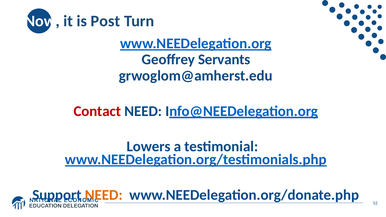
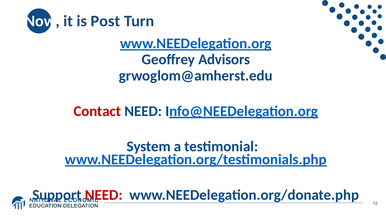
Servants: Servants -> Advisors
Lowers: Lowers -> System
NEED at (104, 195) colour: orange -> red
